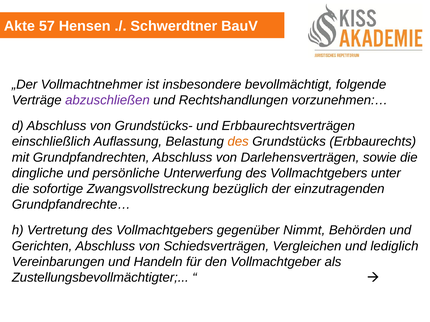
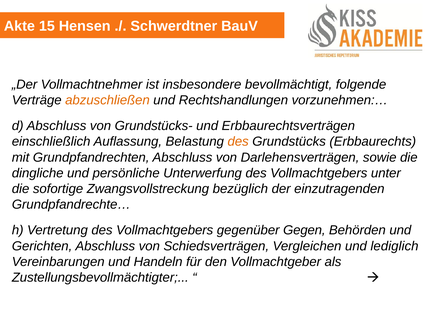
57: 57 -> 15
abzuschließen colour: purple -> orange
Nimmt: Nimmt -> Gegen
